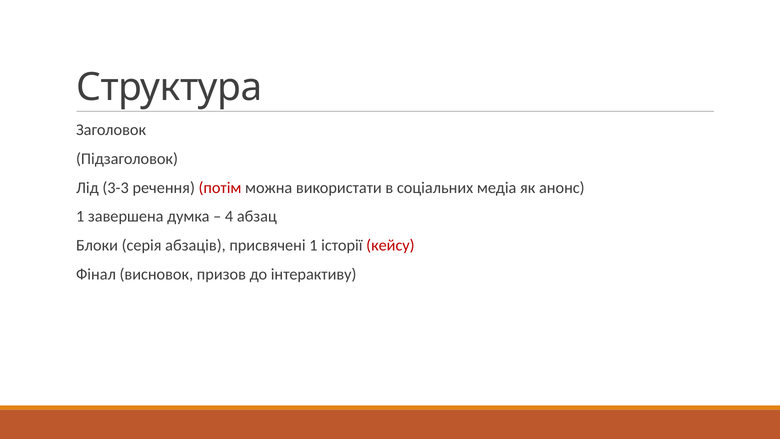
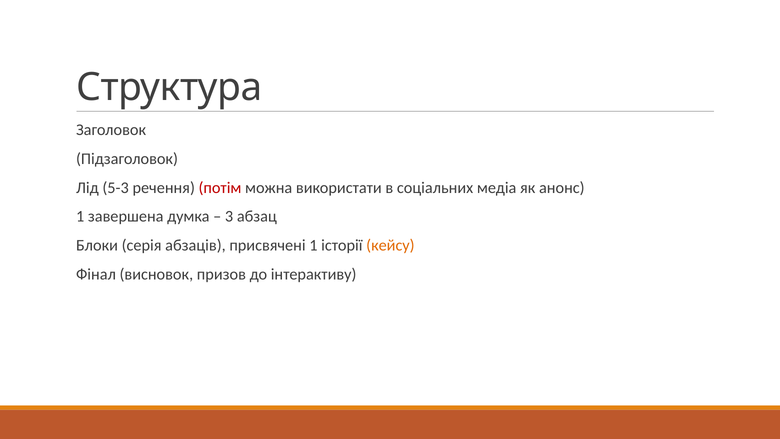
3-3: 3-3 -> 5-3
4: 4 -> 3
кейсу colour: red -> orange
